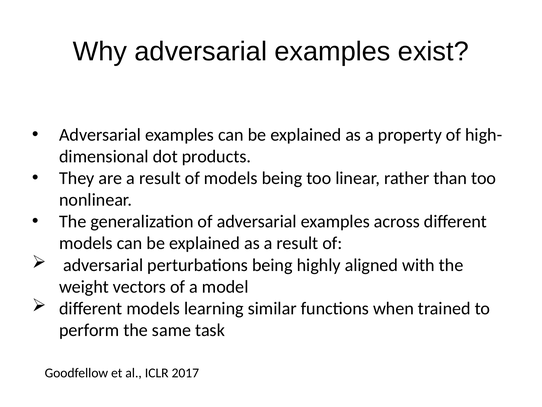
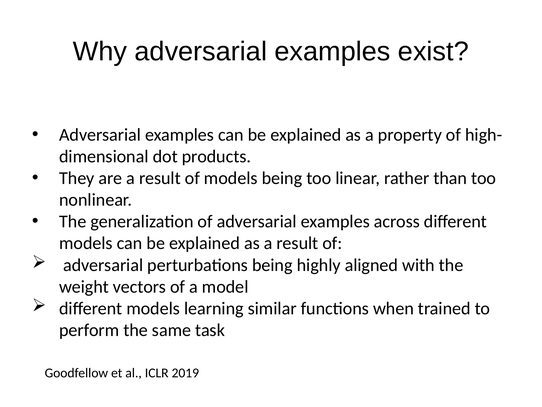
2017: 2017 -> 2019
